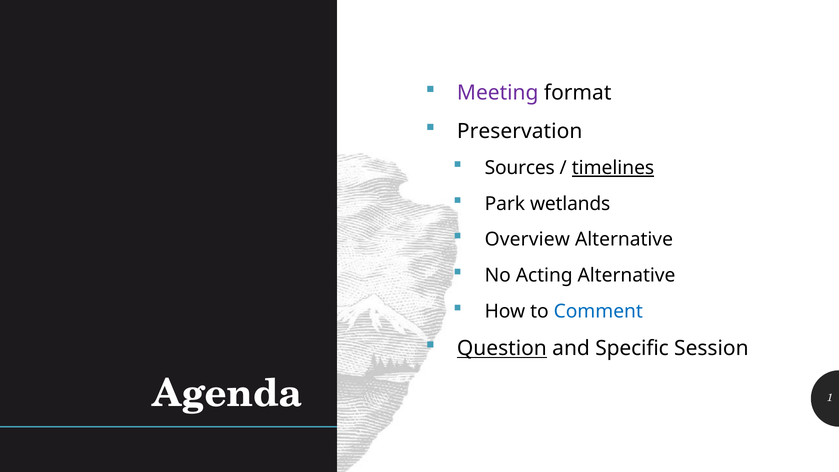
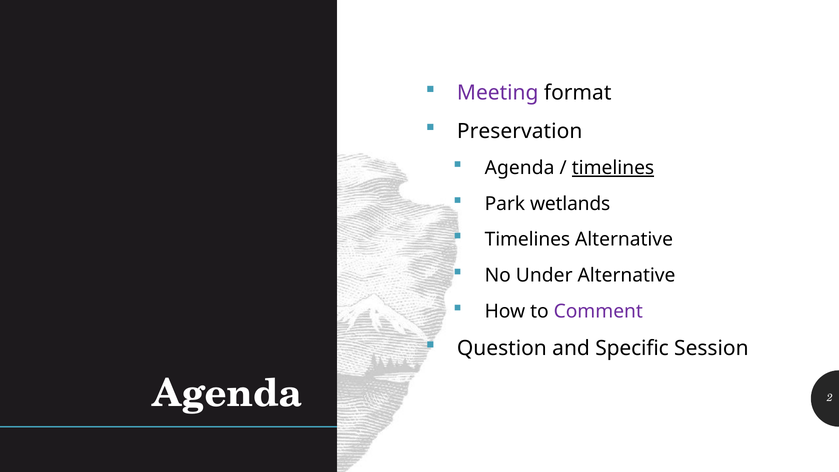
Sources at (520, 168): Sources -> Agenda
Overview at (527, 240): Overview -> Timelines
Acting: Acting -> Under
Comment colour: blue -> purple
Question underline: present -> none
1: 1 -> 2
